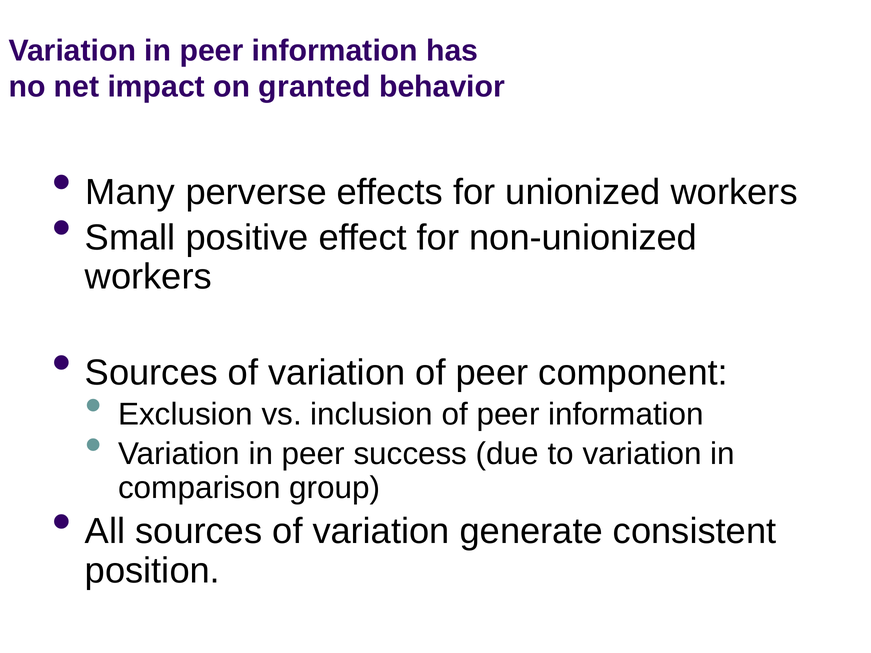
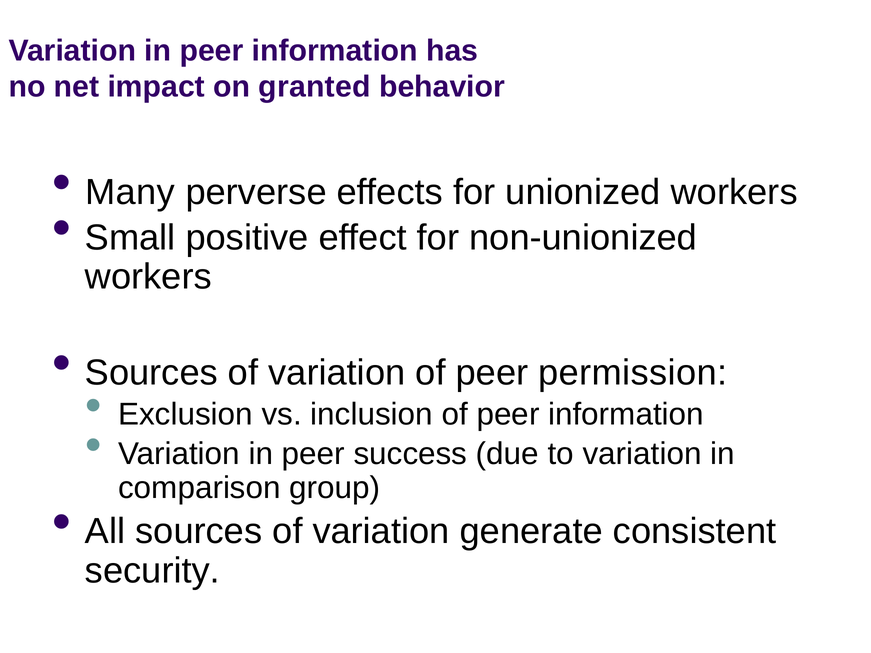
component: component -> permission
position: position -> security
